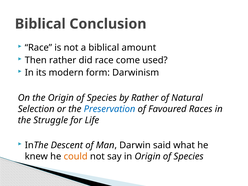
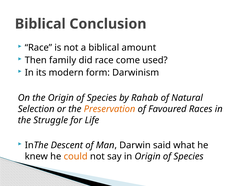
Then rather: rather -> family
by Rather: Rather -> Rahab
Preservation colour: blue -> orange
